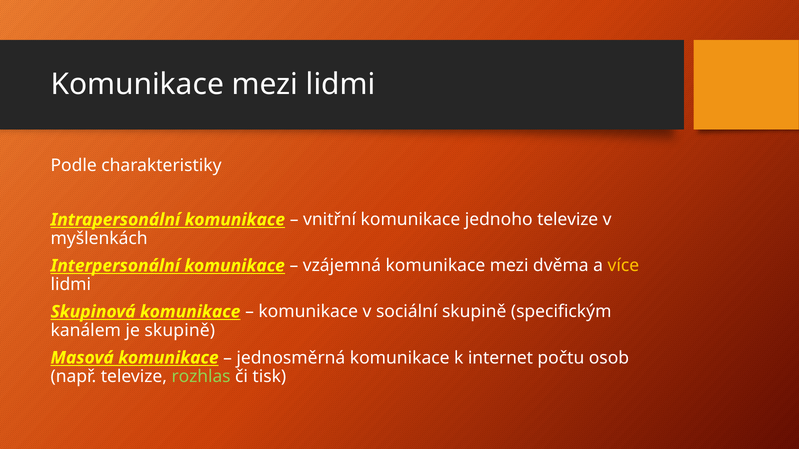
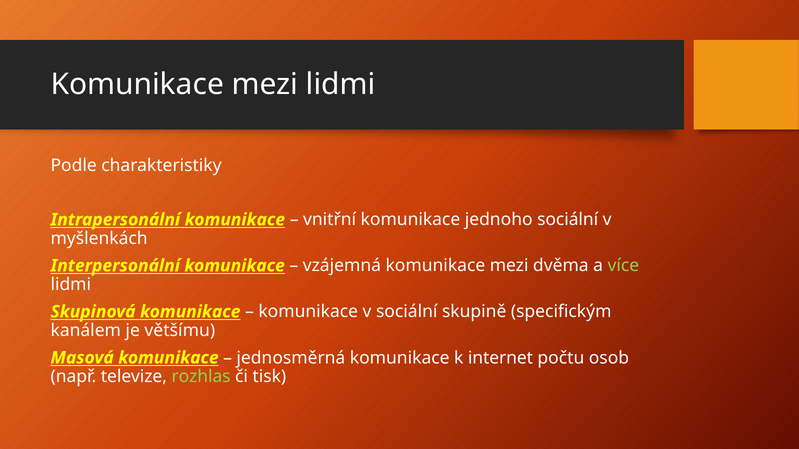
jednoho televize: televize -> sociální
více colour: yellow -> light green
je skupině: skupině -> většímu
